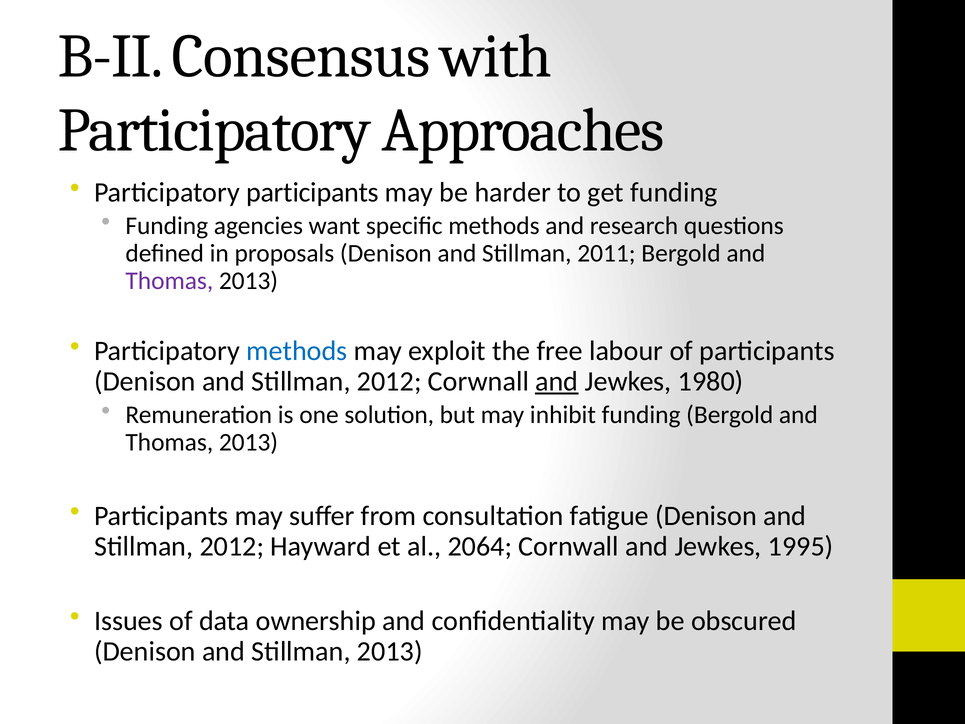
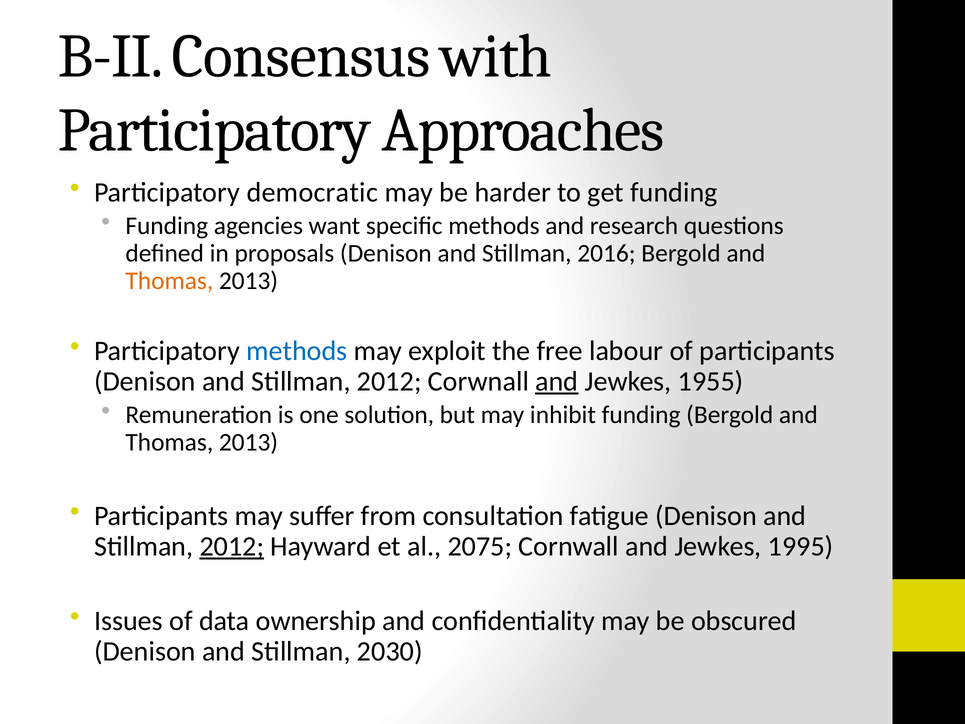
Participatory participants: participants -> democratic
2011: 2011 -> 2016
Thomas at (169, 281) colour: purple -> orange
1980: 1980 -> 1955
2012 at (232, 546) underline: none -> present
2064: 2064 -> 2075
Stillman 2013: 2013 -> 2030
